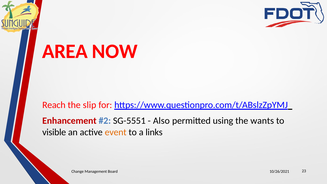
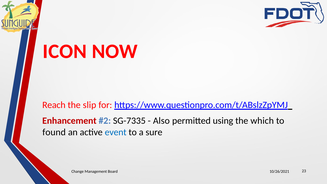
AREA: AREA -> ICON
SG-5551: SG-5551 -> SG-7335
wants: wants -> which
visible: visible -> found
event colour: orange -> blue
links: links -> sure
